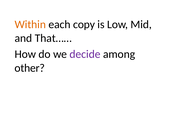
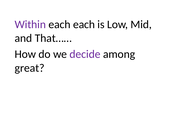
Within colour: orange -> purple
each copy: copy -> each
other: other -> great
